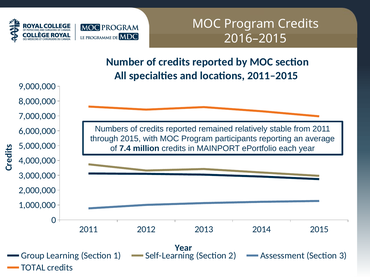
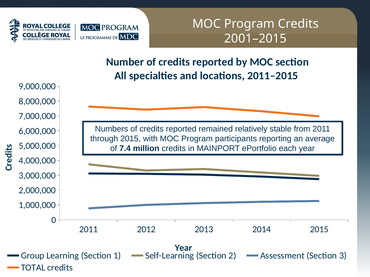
2016–2015: 2016–2015 -> 2001–2015
